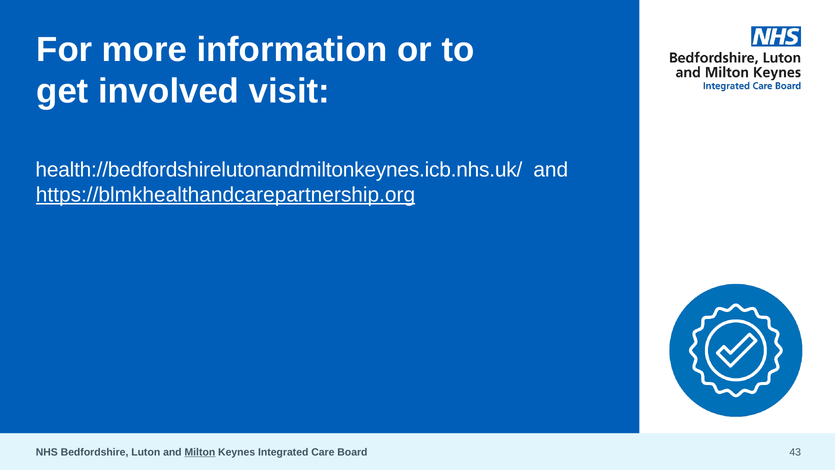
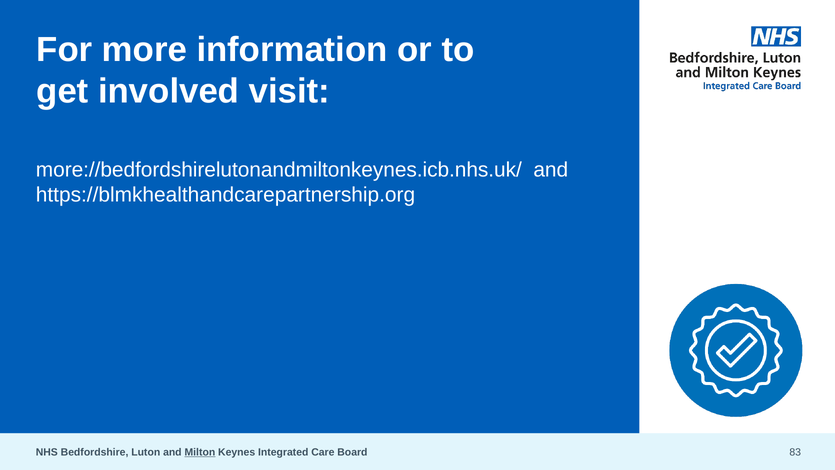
health://bedfordshirelutonandmiltonkeynes.icb.nhs.uk/: health://bedfordshirelutonandmiltonkeynes.icb.nhs.uk/ -> more://bedfordshirelutonandmiltonkeynes.icb.nhs.uk/
https://blmkhealthandcarepartnership.org underline: present -> none
43: 43 -> 83
